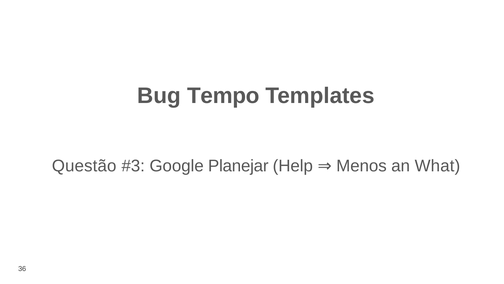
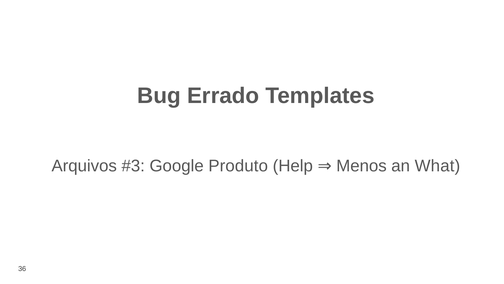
Tempo: Tempo -> Errado
Questão: Questão -> Arquivos
Planejar: Planejar -> Produto
